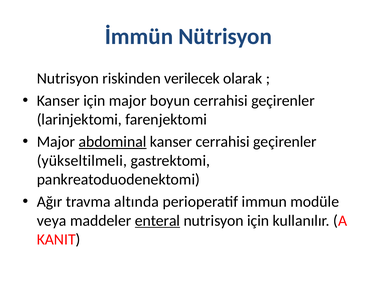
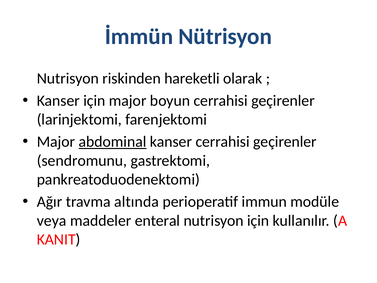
verilecek: verilecek -> hareketli
yükseltilmeli: yükseltilmeli -> sendromunu
enteral underline: present -> none
